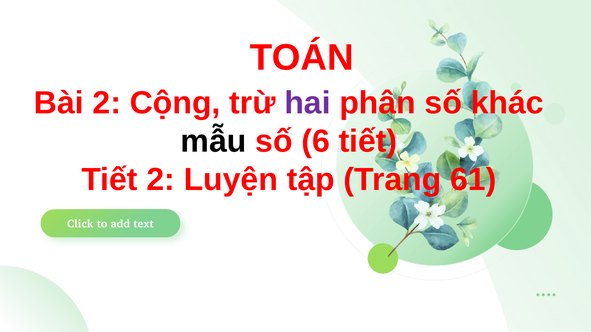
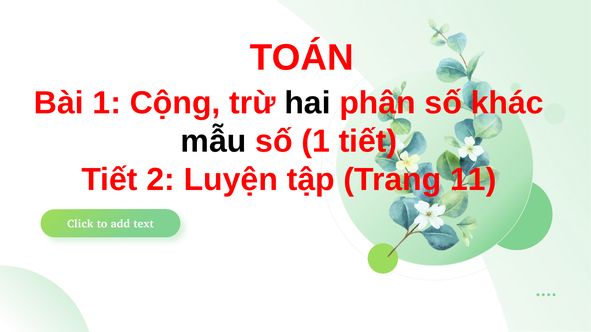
Bài 2: 2 -> 1
hai colour: purple -> black
số 6: 6 -> 1
61: 61 -> 11
